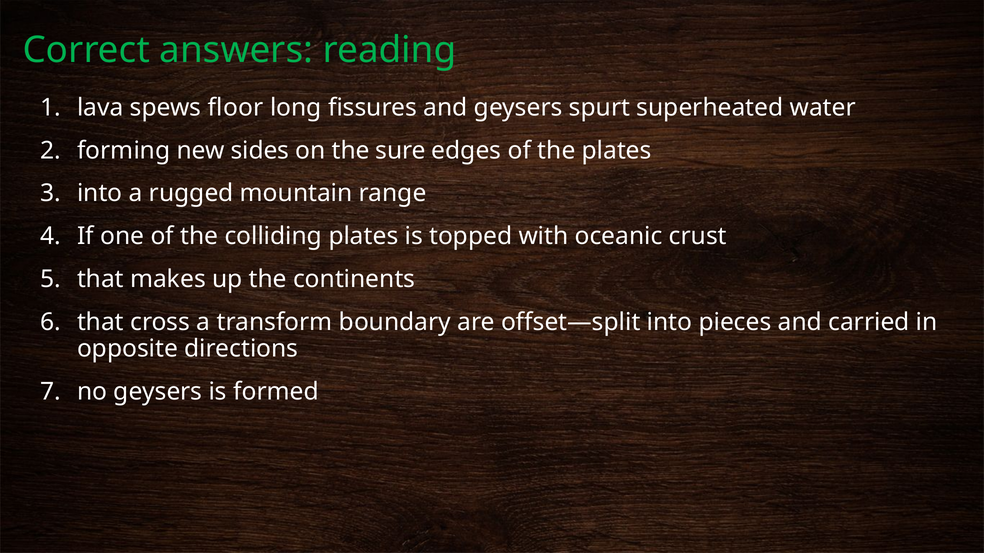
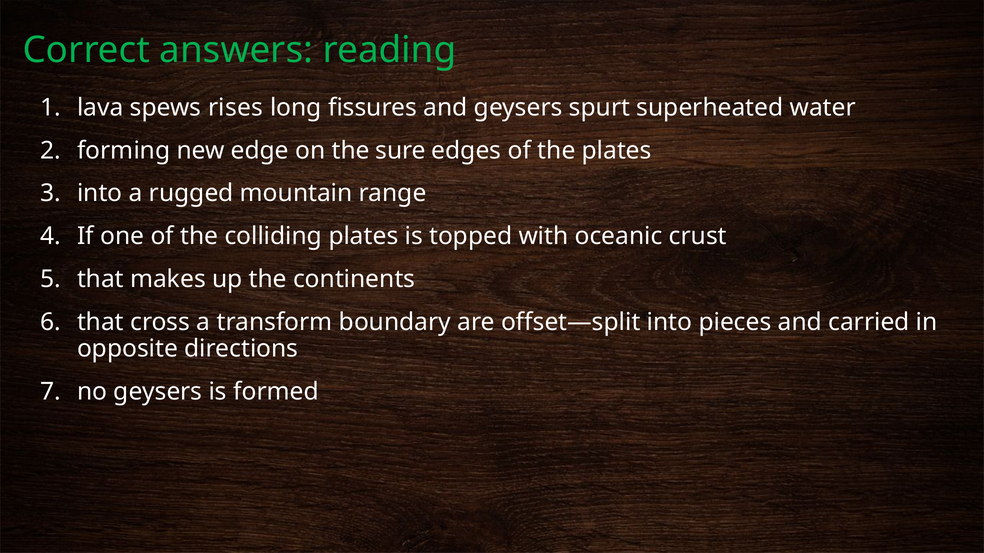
floor: floor -> rises
sides: sides -> edge
